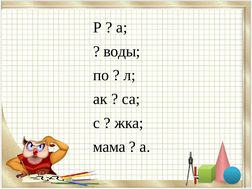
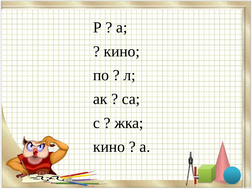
воды at (122, 51): воды -> кино
мама at (109, 147): мама -> кино
